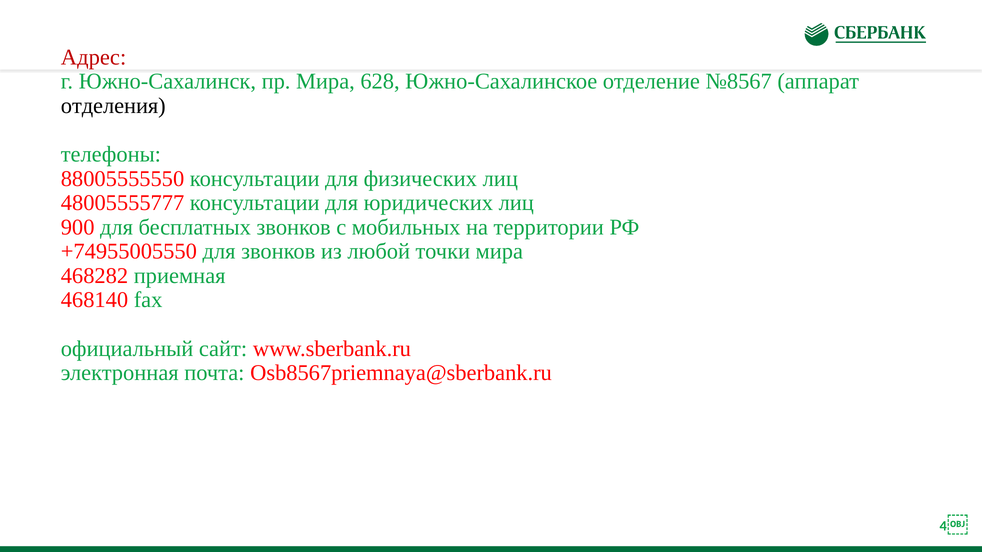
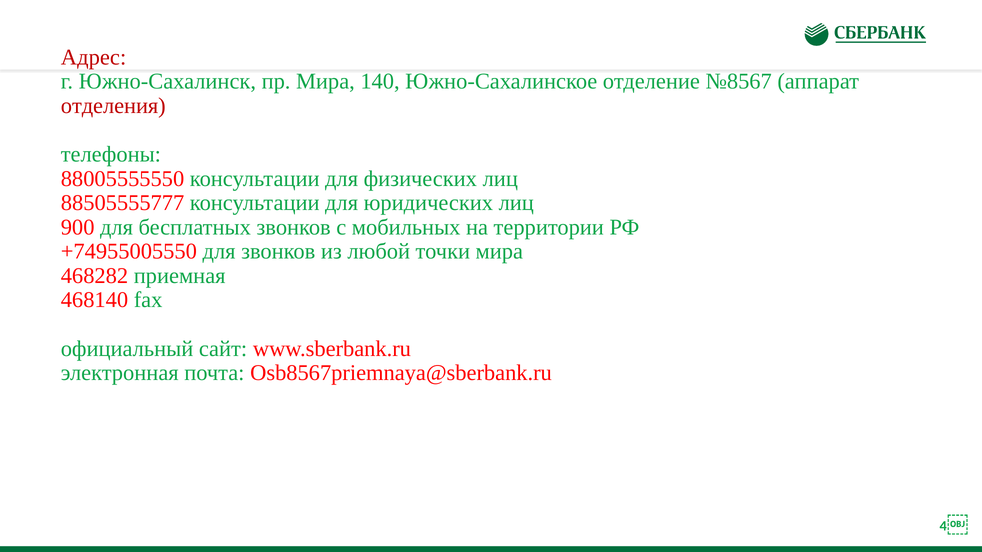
628: 628 -> 140
отделения colour: black -> red
48005555777: 48005555777 -> 88505555777
